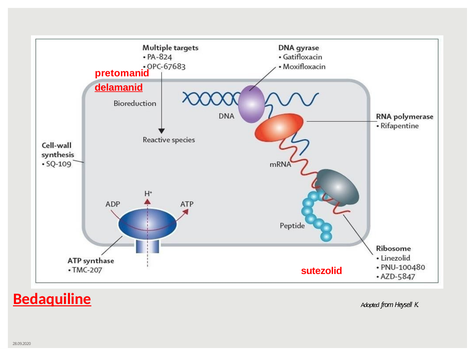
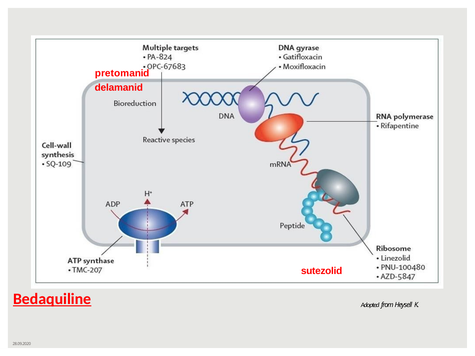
delamanid underline: present -> none
